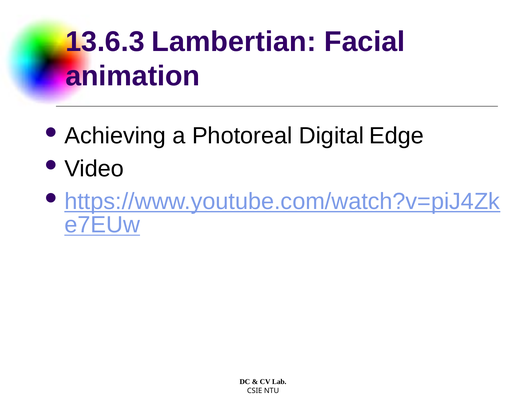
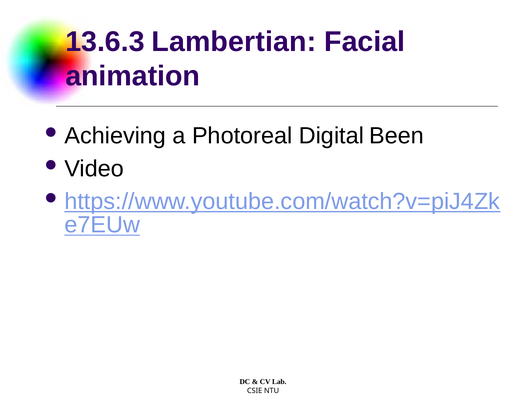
Edge: Edge -> Been
